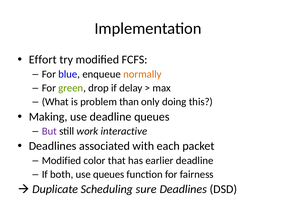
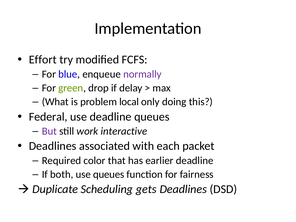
normally colour: orange -> purple
than: than -> local
Making: Making -> Federal
Modified at (61, 161): Modified -> Required
sure: sure -> gets
